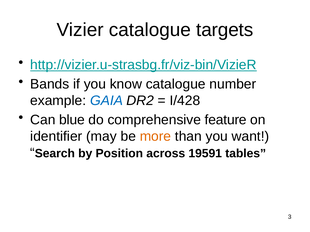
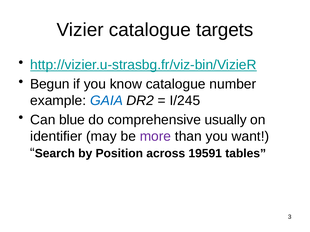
Bands: Bands -> Begun
I/428: I/428 -> I/245
feature: feature -> usually
more colour: orange -> purple
